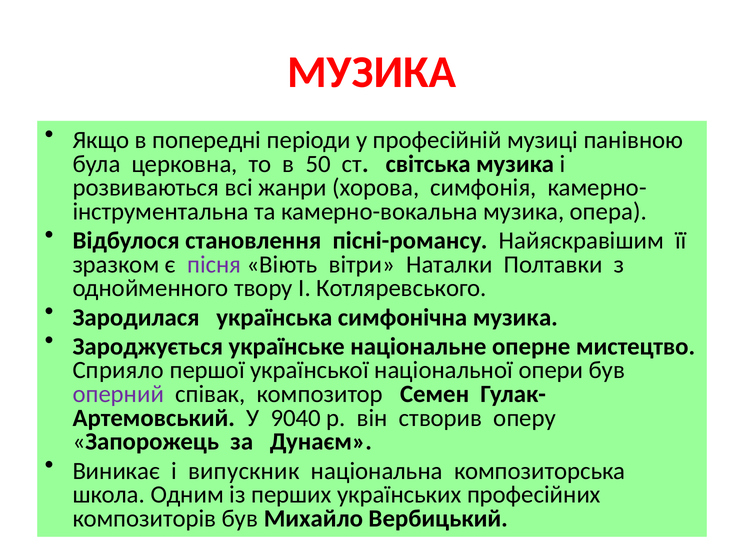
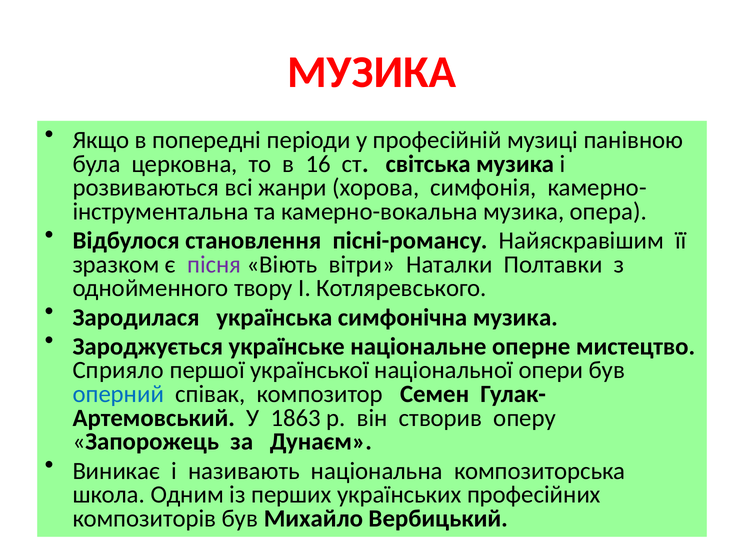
50: 50 -> 16
оперний colour: purple -> blue
9040: 9040 -> 1863
випускник: випускник -> називають
